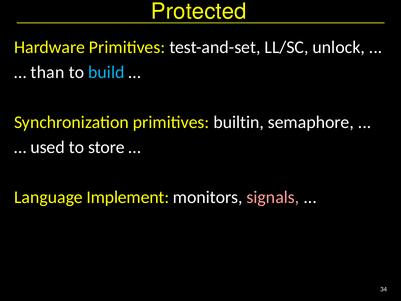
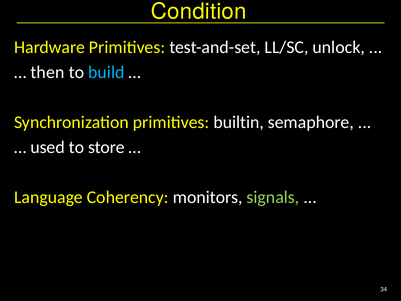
Protected: Protected -> Condition
than: than -> then
Implement: Implement -> Coherency
signals colour: pink -> light green
